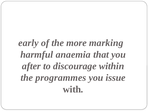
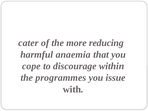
early: early -> cater
marking: marking -> reducing
after: after -> cope
